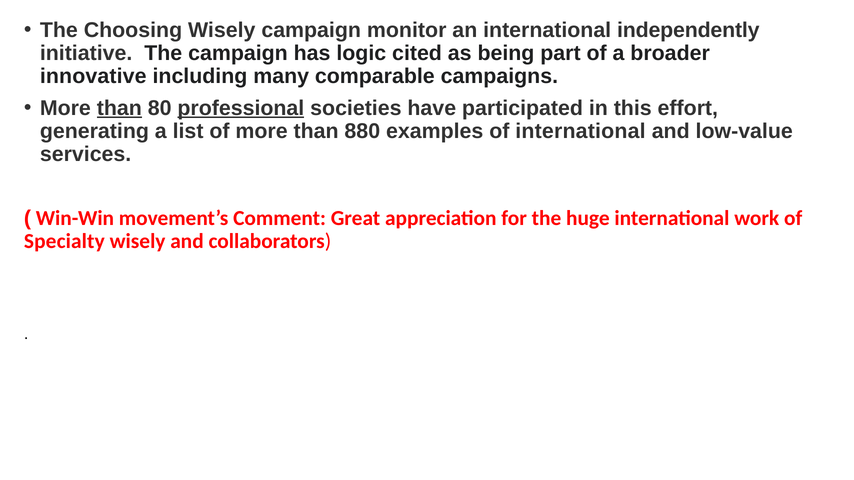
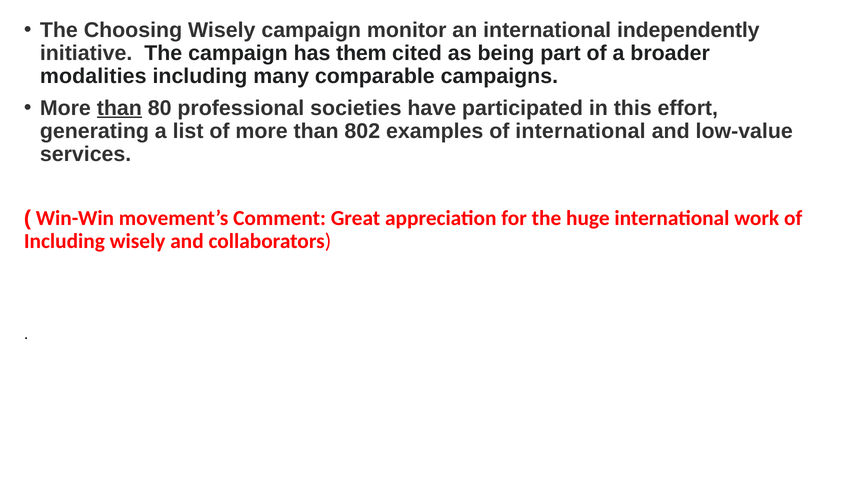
logic: logic -> them
innovative: innovative -> modalities
professional underline: present -> none
880: 880 -> 802
Specialty at (64, 241): Specialty -> Including
